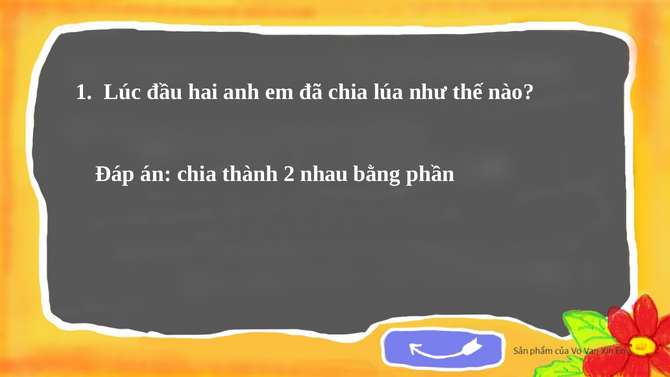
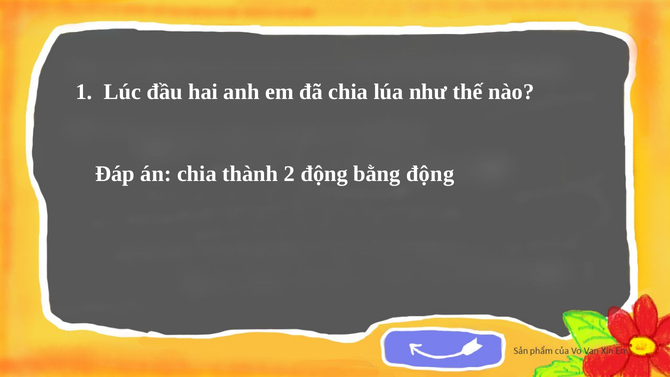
2 nhau: nhau -> động
bằng phần: phần -> động
